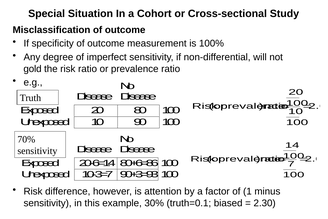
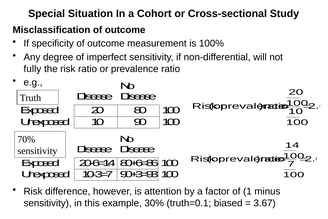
gold: gold -> fully
2.30: 2.30 -> 3.67
